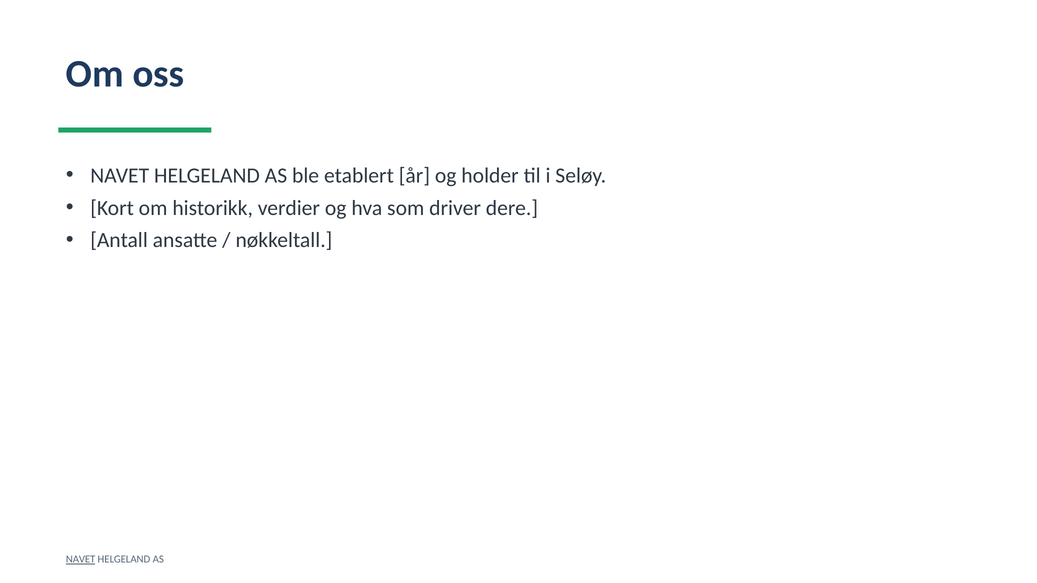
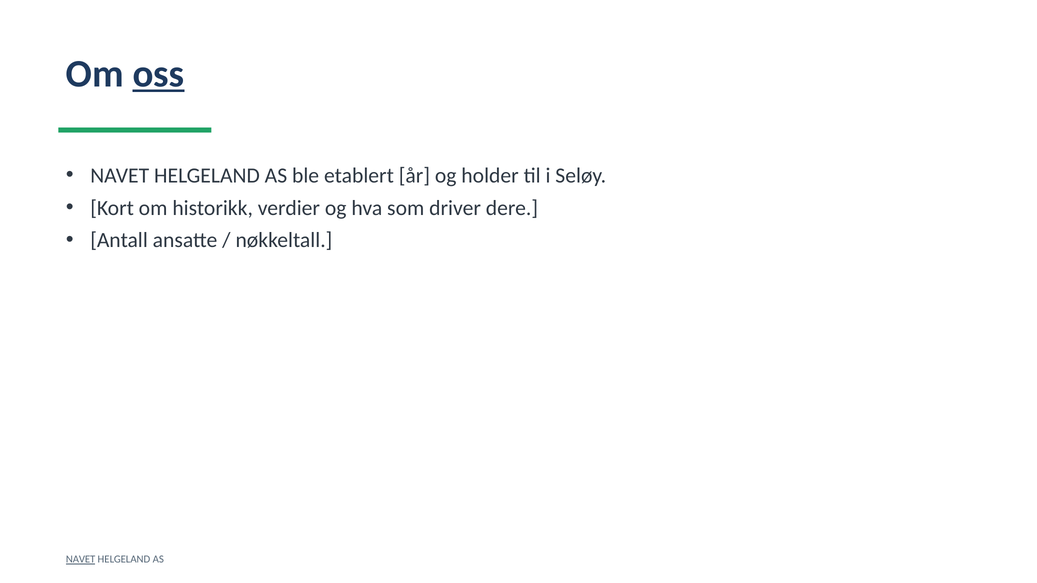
oss underline: none -> present
